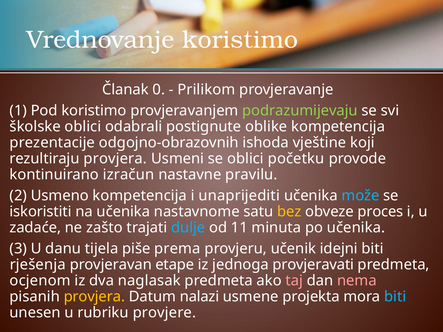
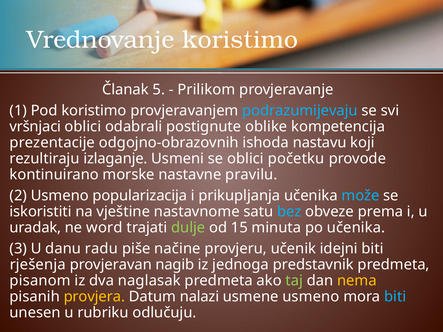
0: 0 -> 5
podrazumijevaju colour: light green -> light blue
školske: školske -> vršnjaci
vještine: vještine -> nastavu
rezultiraju provjera: provjera -> izlaganje
izračun: izračun -> morske
Usmeno kompetencija: kompetencija -> popularizacija
unaprijediti: unaprijediti -> prikupljanja
na učenika: učenika -> vještine
bez colour: yellow -> light blue
proces: proces -> prema
zadaće: zadaće -> uradak
zašto: zašto -> word
dulje colour: light blue -> light green
11: 11 -> 15
tijela: tijela -> radu
prema: prema -> načine
etape: etape -> nagib
provjeravati: provjeravati -> predstavnik
ocjenom: ocjenom -> pisanom
taj colour: pink -> light green
nema colour: pink -> yellow
usmene projekta: projekta -> usmeno
provjere: provjere -> odlučuju
